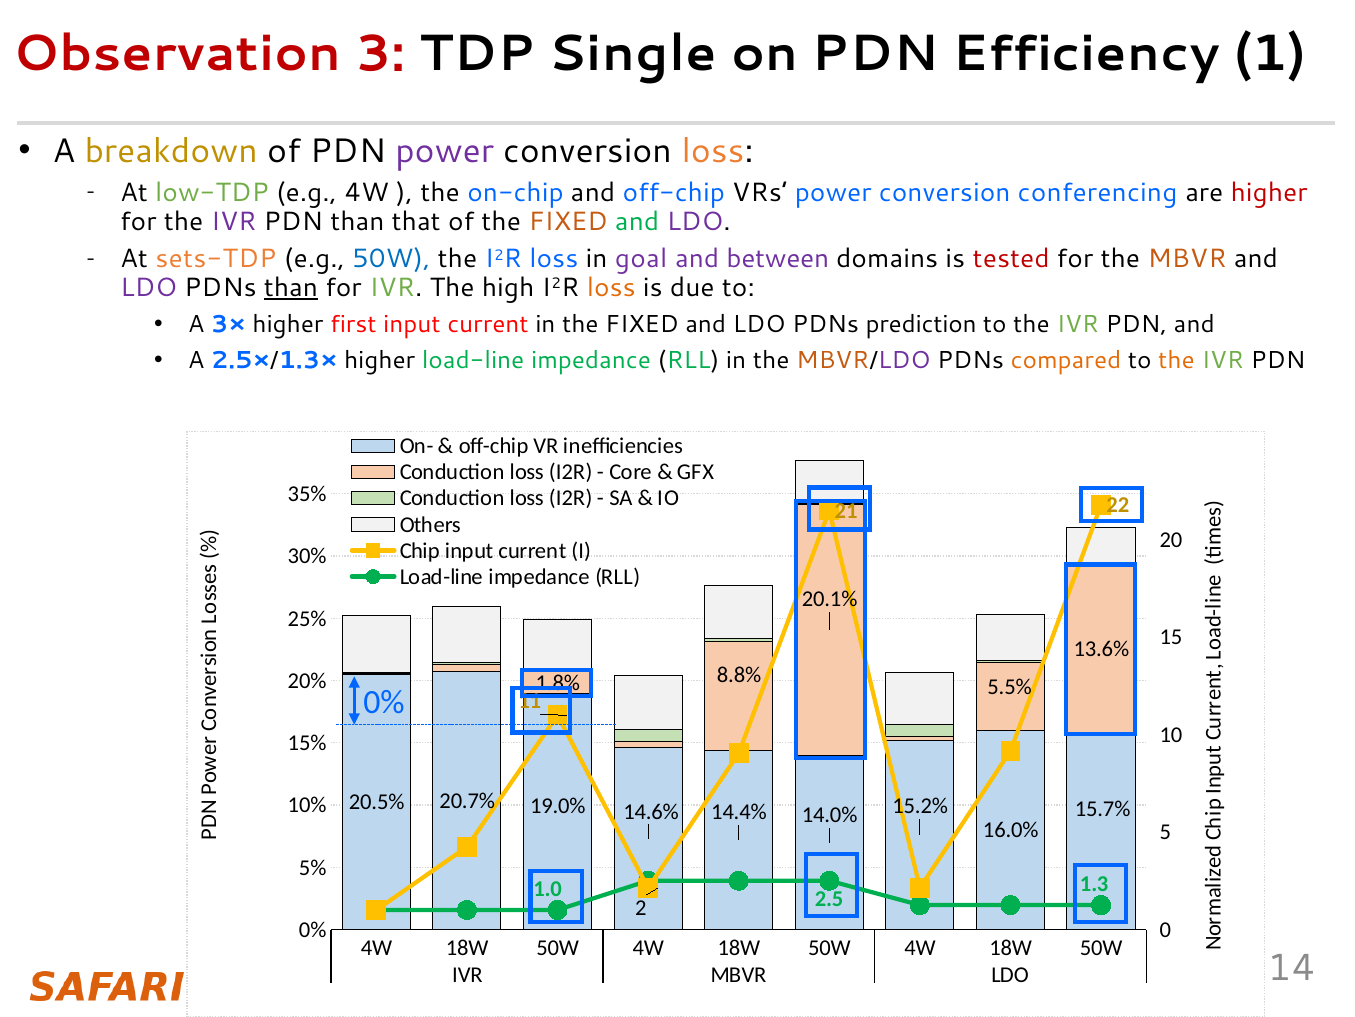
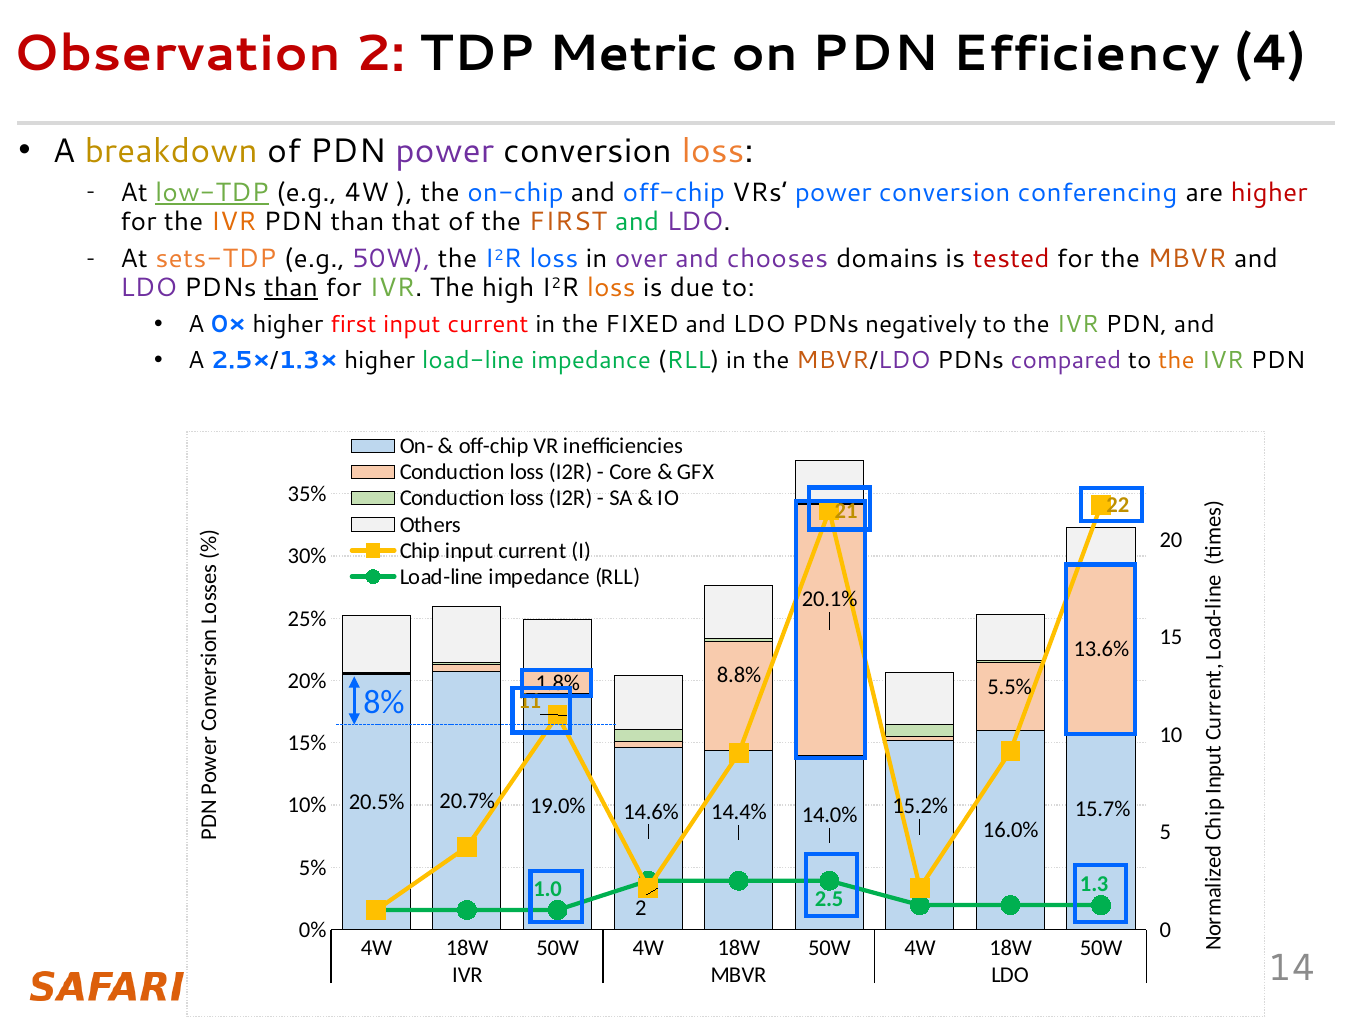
Observation 3: 3 -> 2
Single: Single -> Metric
1: 1 -> 4
low-TDP underline: none -> present
IVR at (234, 221) colour: purple -> orange
of the FIXED: FIXED -> FIRST
50W at (391, 259) colour: blue -> purple
goal: goal -> over
between: between -> chooses
3×: 3× -> 0×
prediction: prediction -> negatively
compared colour: orange -> purple
0% at (384, 701): 0% -> 8%
